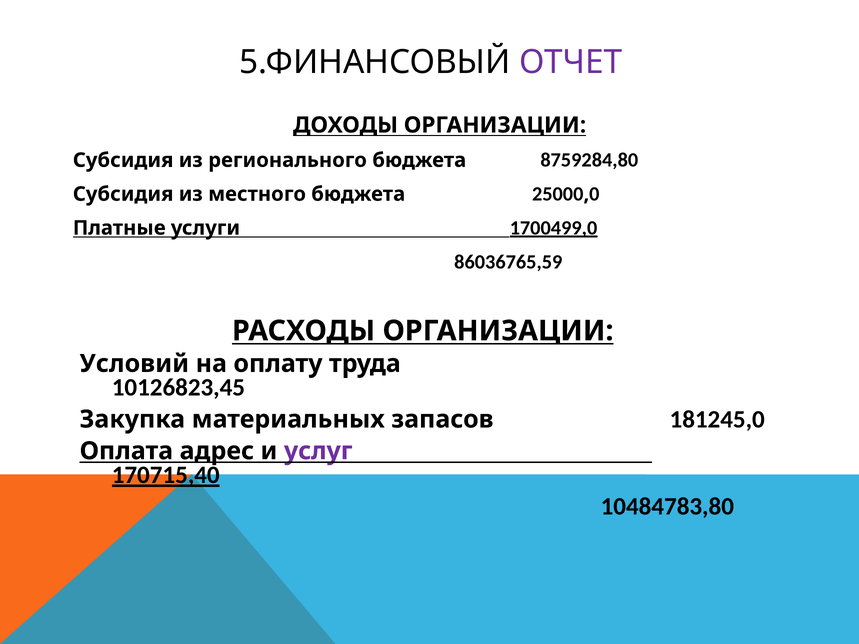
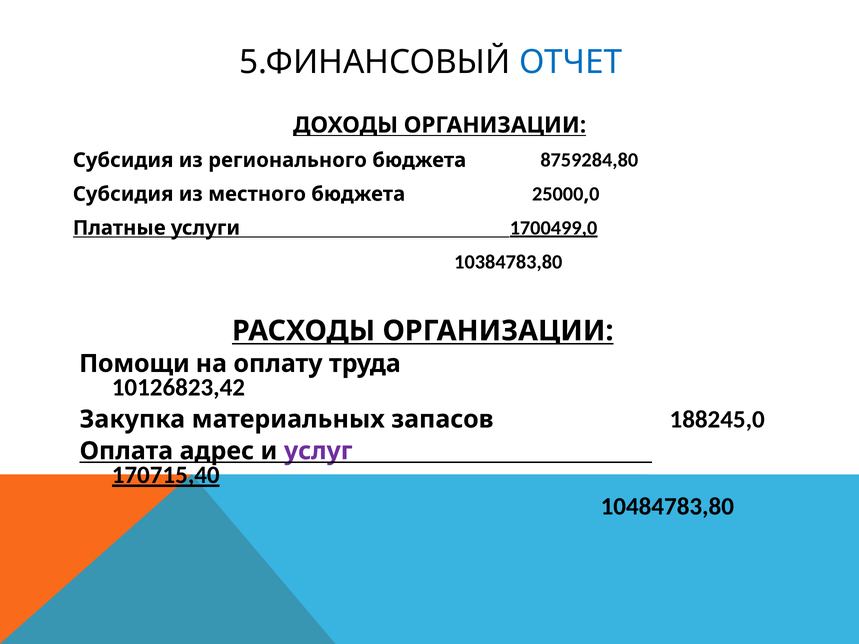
ОТЧЕТ colour: purple -> blue
86036765,59: 86036765,59 -> 10384783,80
Условий: Условий -> Помощи
10126823,45: 10126823,45 -> 10126823,42
181245,0: 181245,0 -> 188245,0
